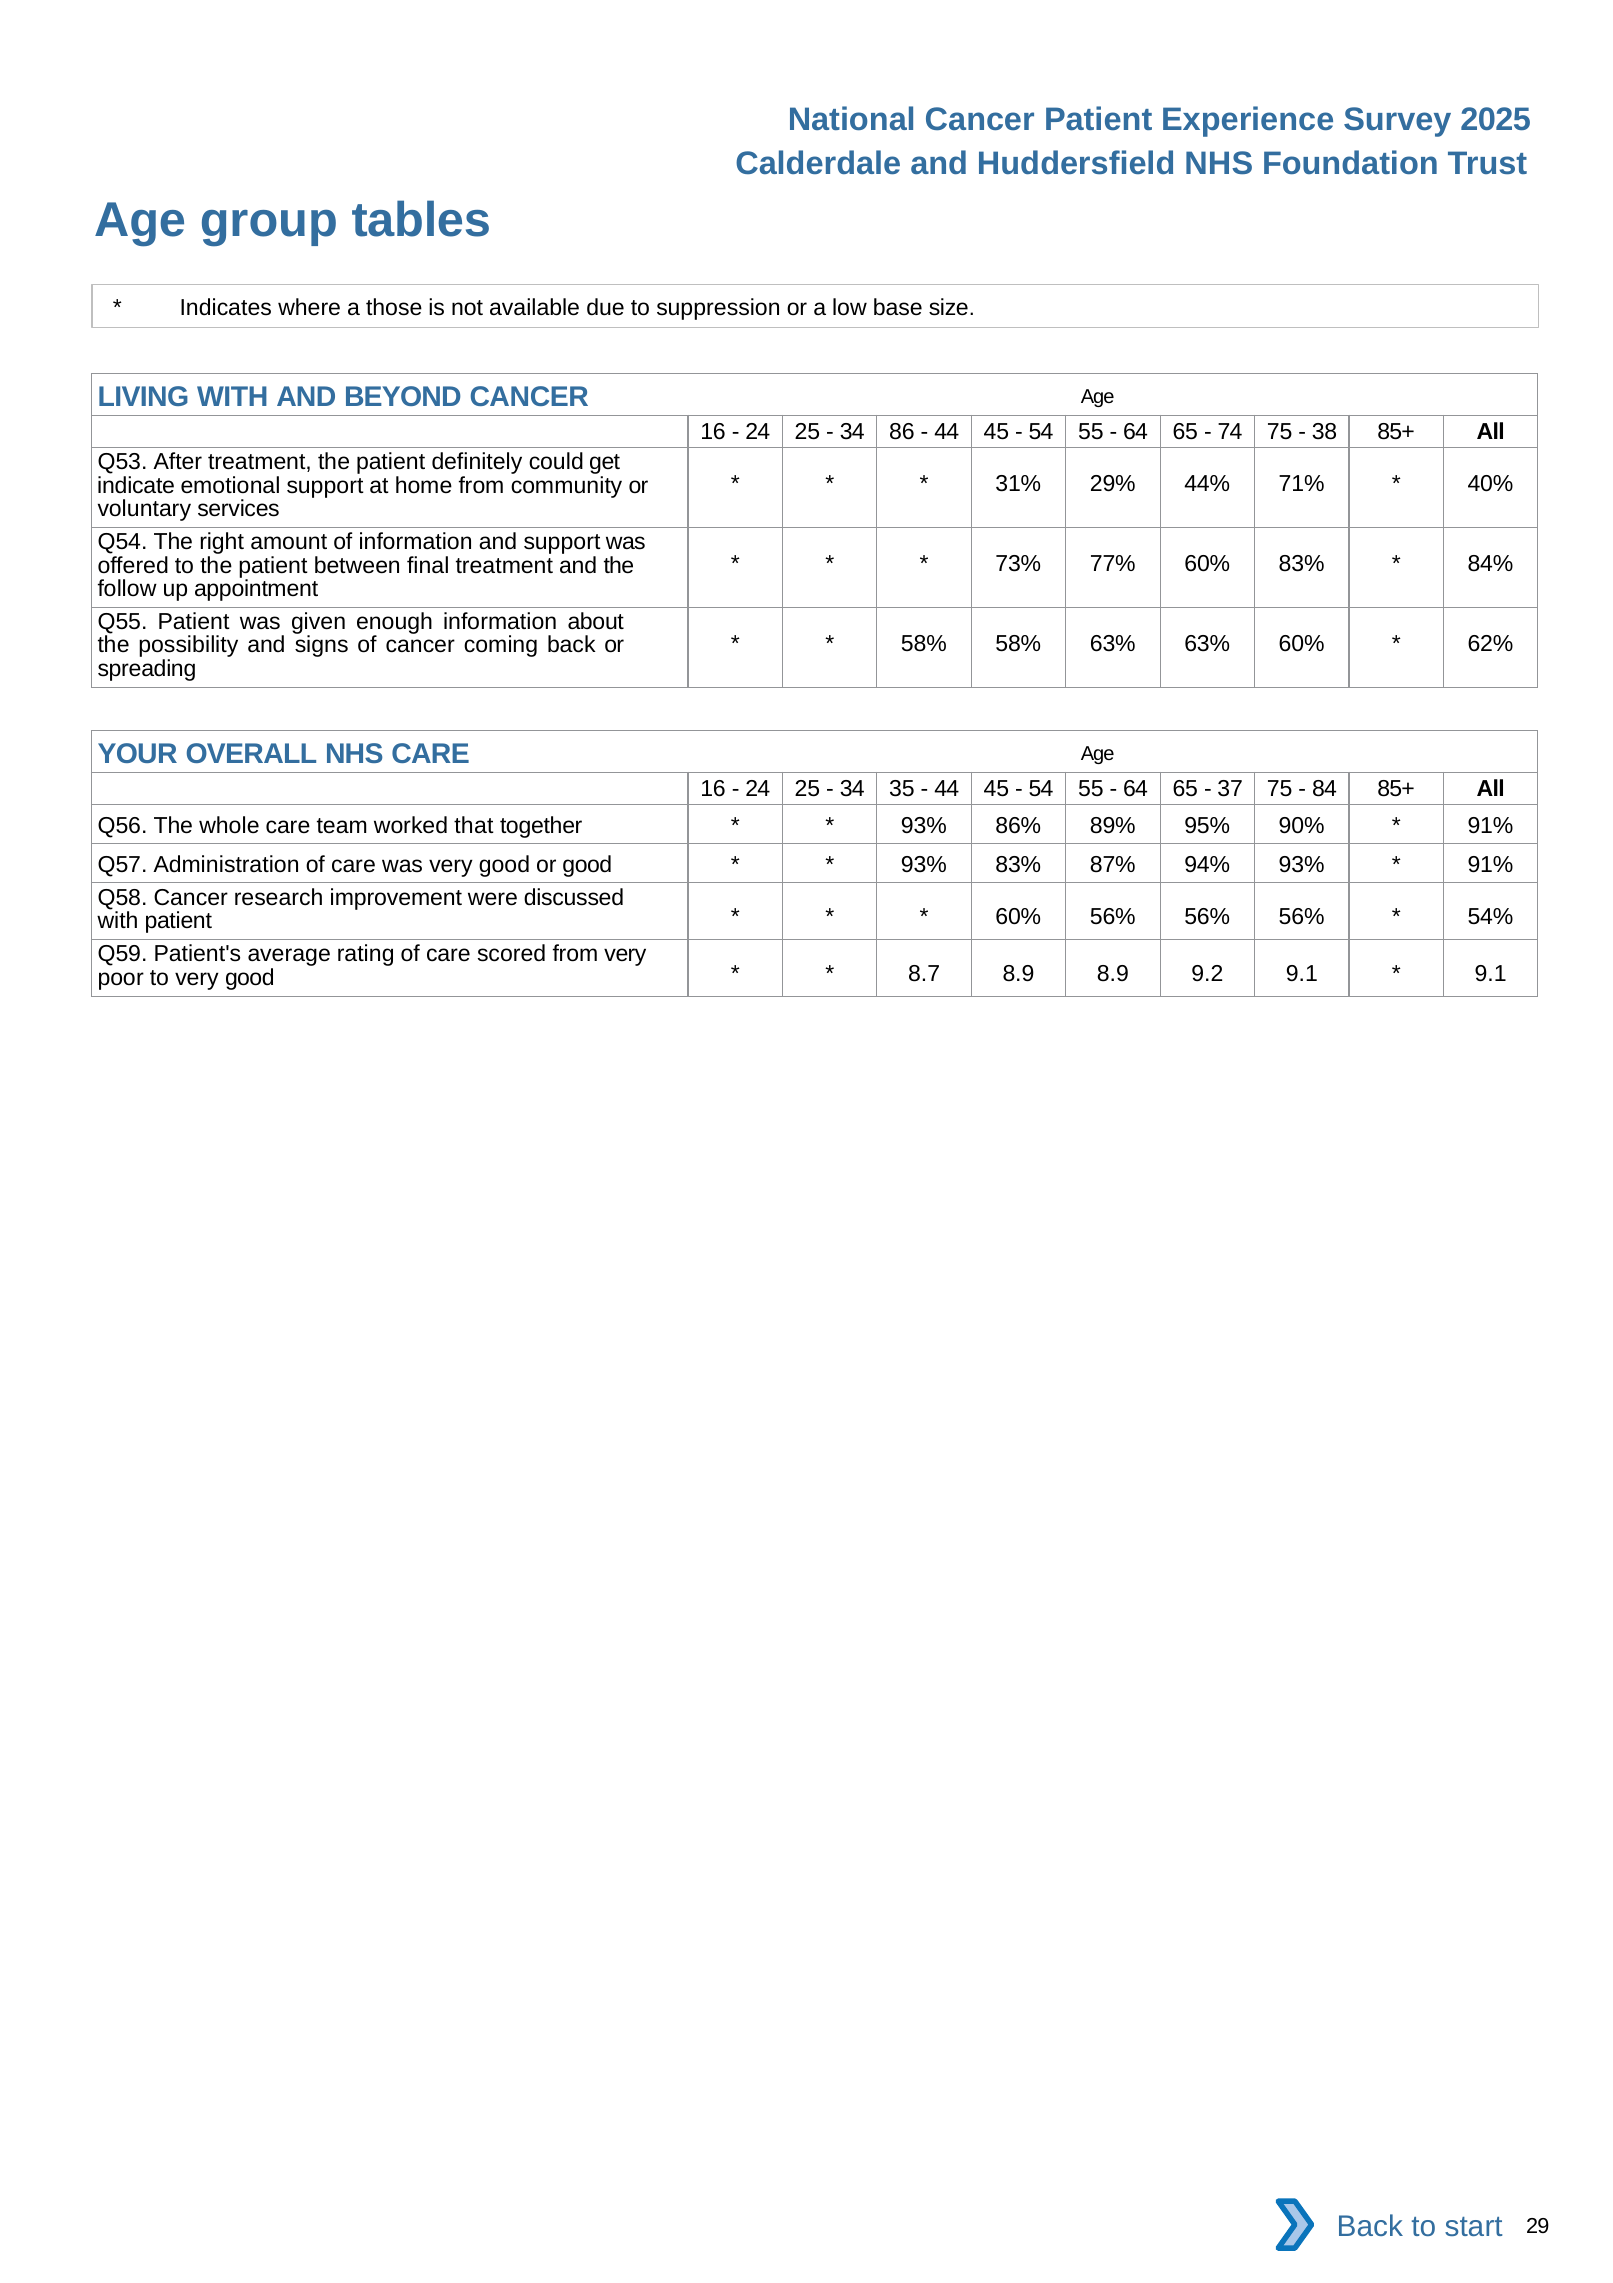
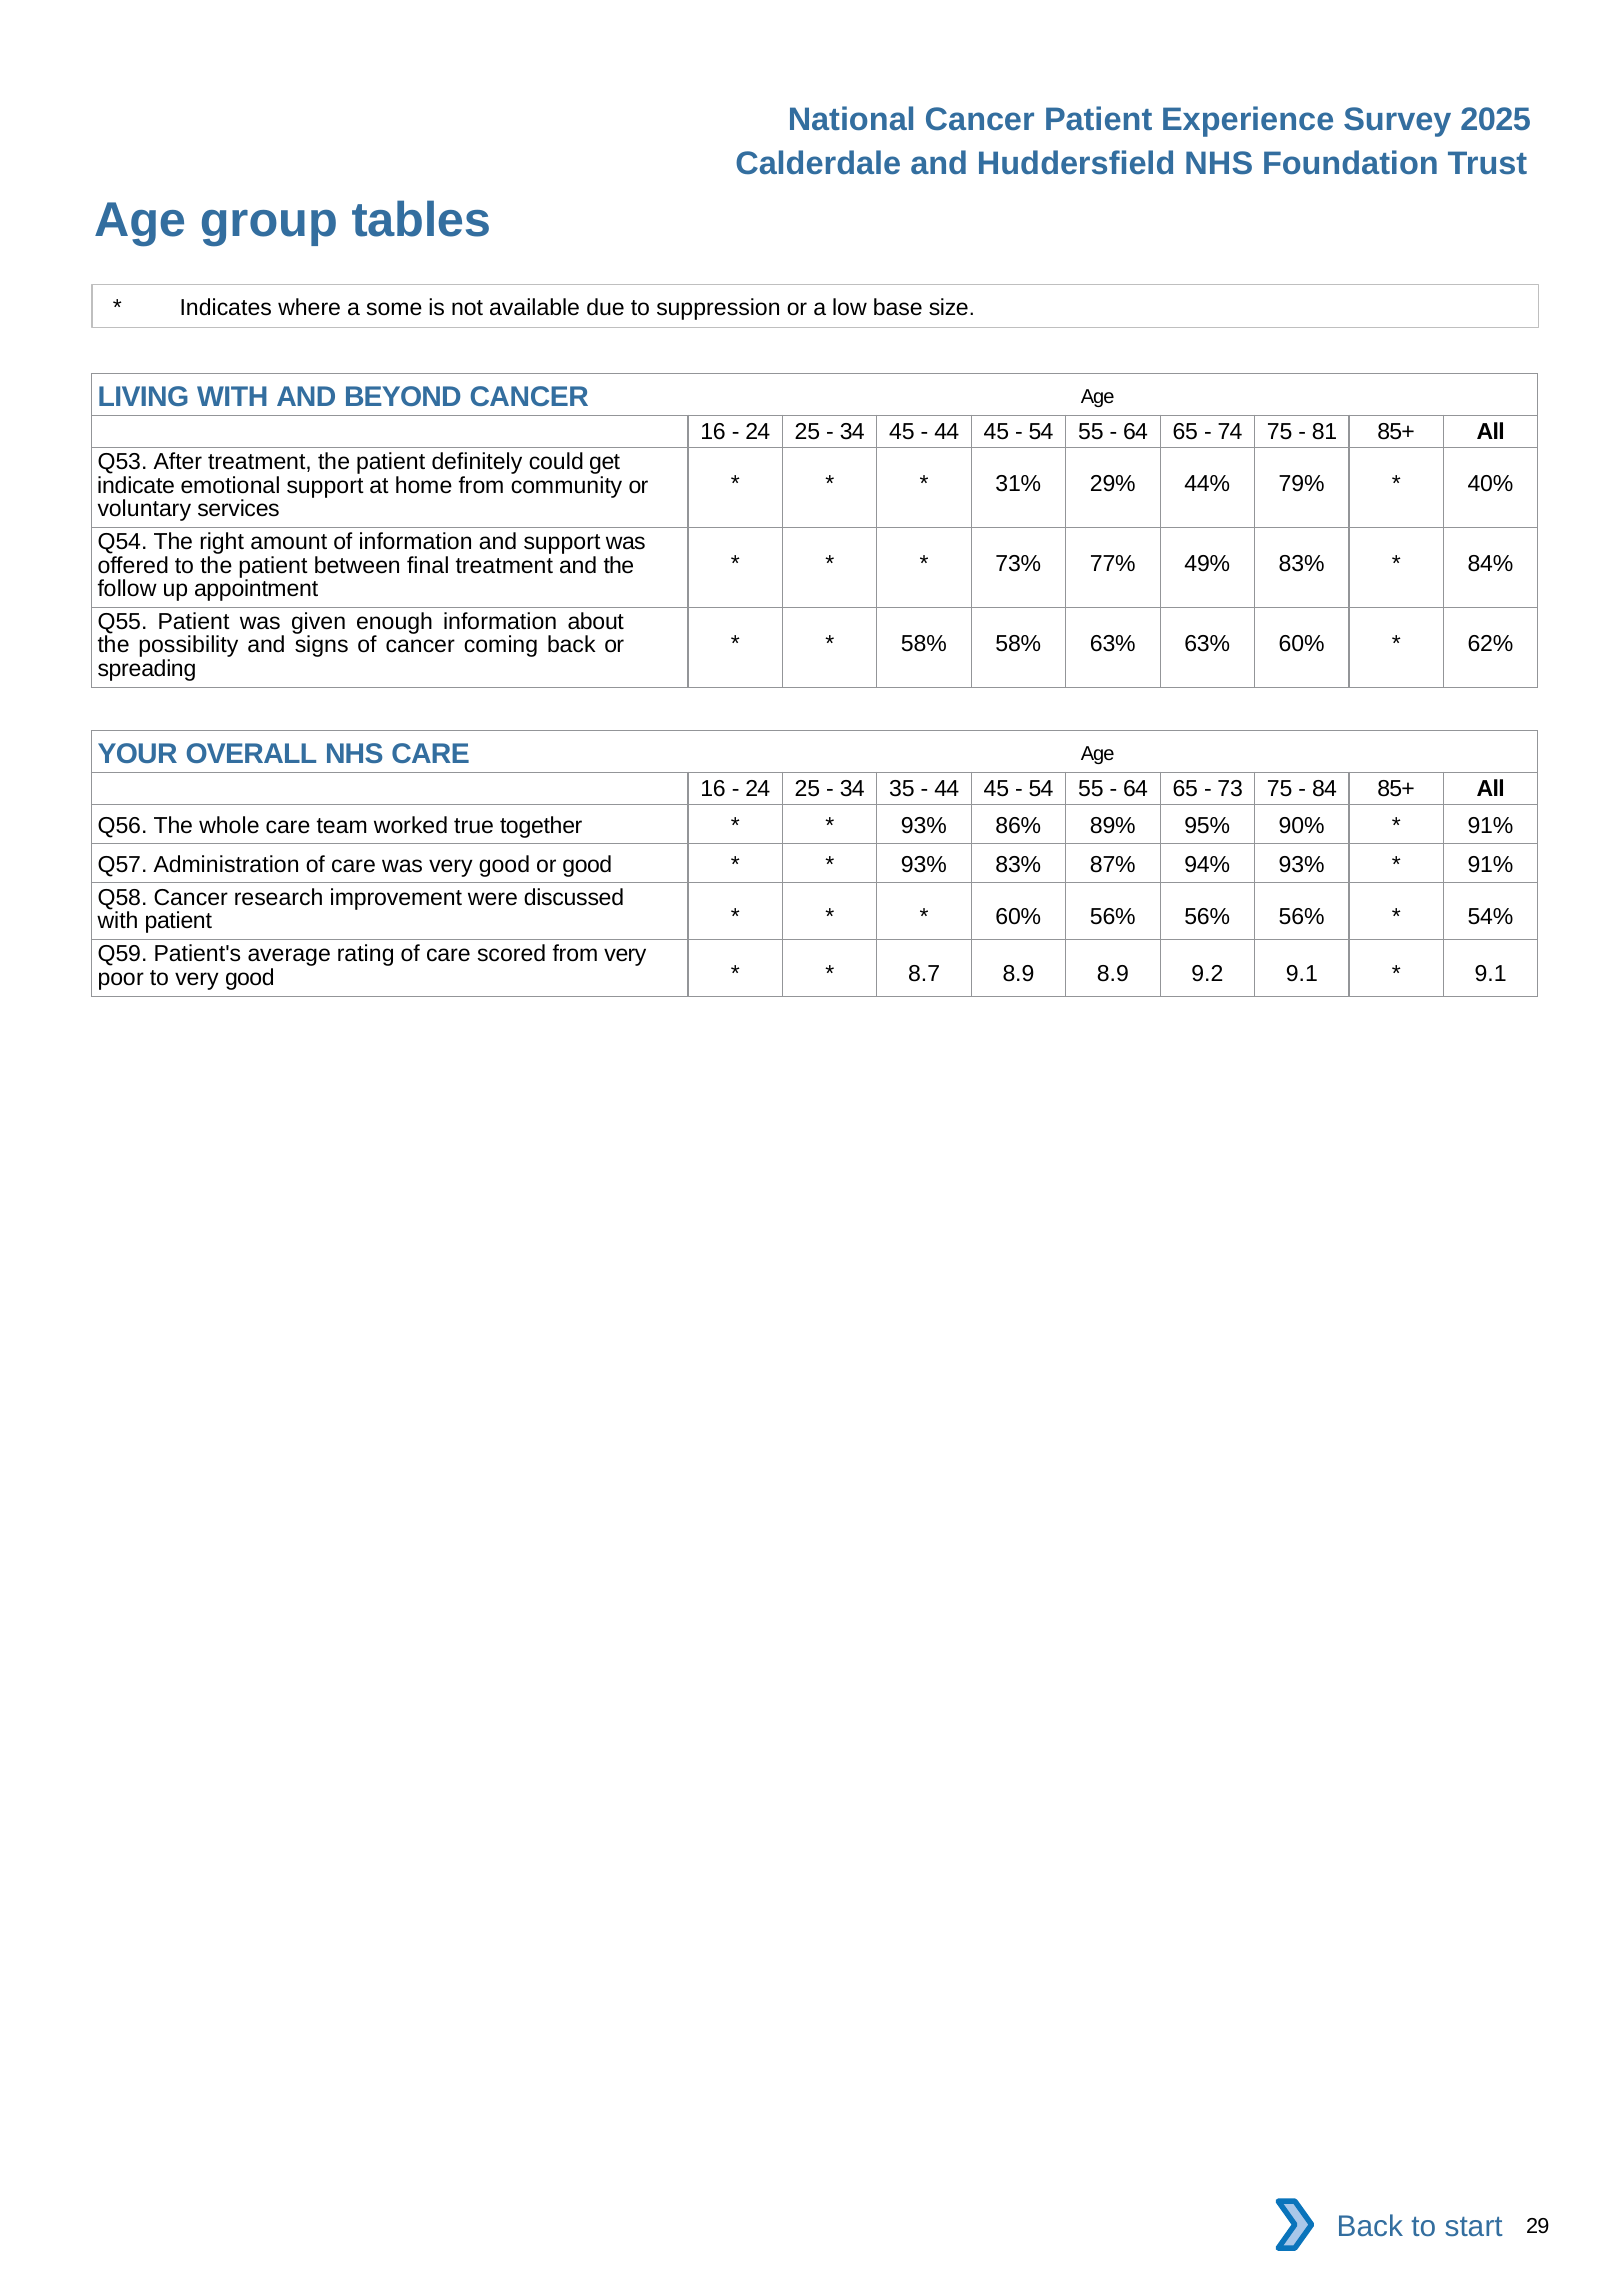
those: those -> some
34 86: 86 -> 45
38: 38 -> 81
71%: 71% -> 79%
77% 60%: 60% -> 49%
37: 37 -> 73
that: that -> true
